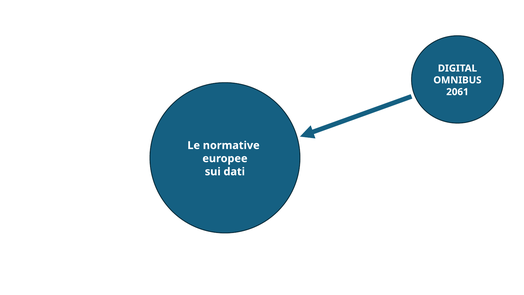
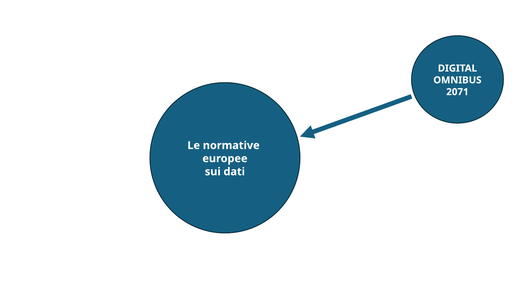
2061: 2061 -> 2071
